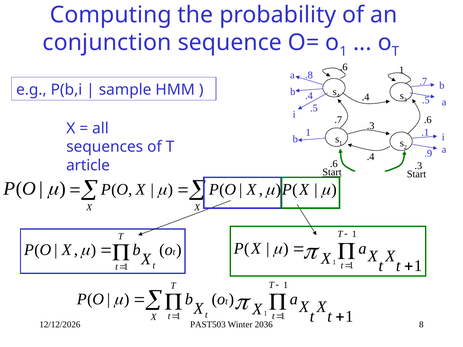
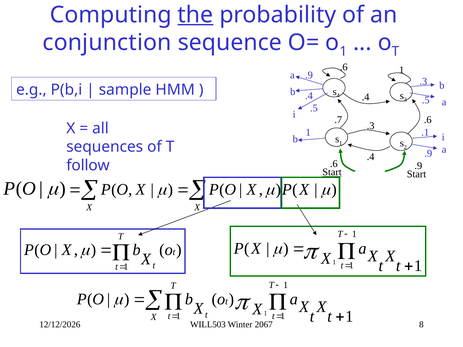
the underline: none -> present
.8 at (309, 75): .8 -> .9
.7 at (423, 81): .7 -> .3
article: article -> follow
.3 at (418, 166): .3 -> .9
PAST503: PAST503 -> WILL503
2036: 2036 -> 2067
